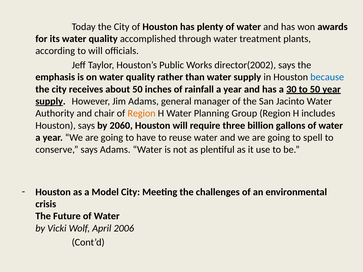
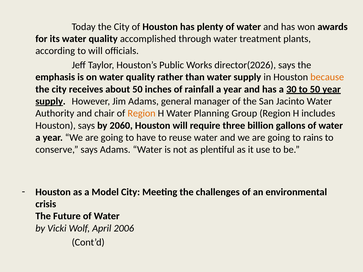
director(2002: director(2002 -> director(2026
because colour: blue -> orange
spell: spell -> rains
